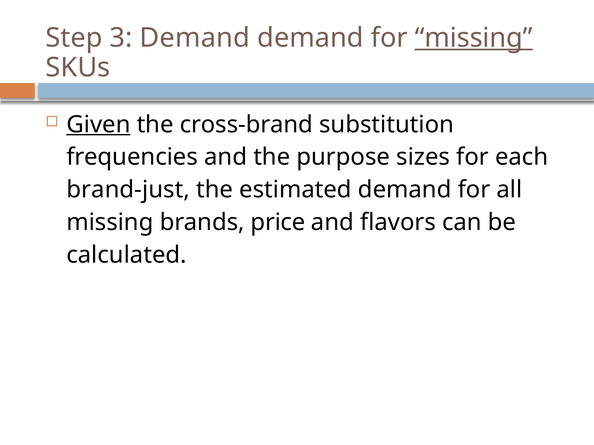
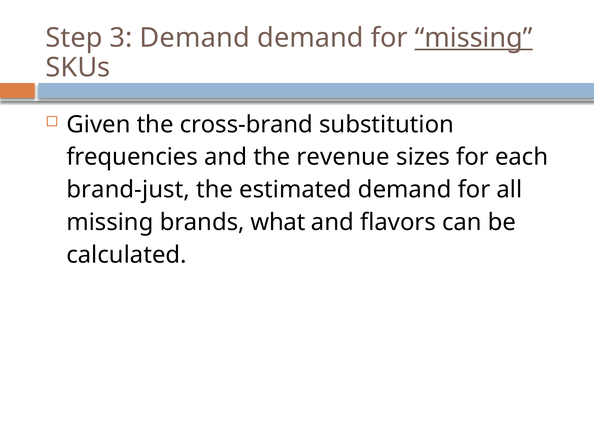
Given underline: present -> none
purpose: purpose -> revenue
price: price -> what
